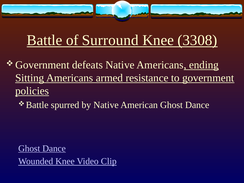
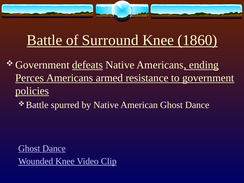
3308: 3308 -> 1860
defeats underline: none -> present
Sitting: Sitting -> Perces
